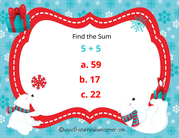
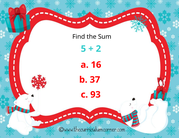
5 at (98, 49): 5 -> 2
59: 59 -> 16
17: 17 -> 37
22: 22 -> 93
